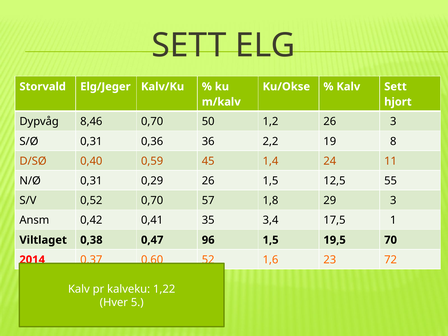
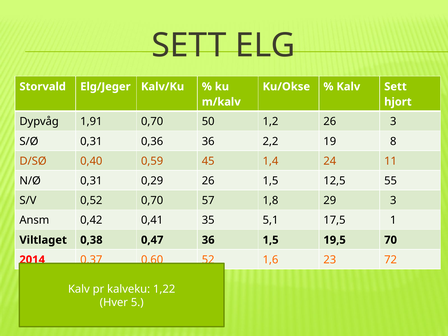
8,46: 8,46 -> 1,91
3,4: 3,4 -> 5,1
0,47 96: 96 -> 36
